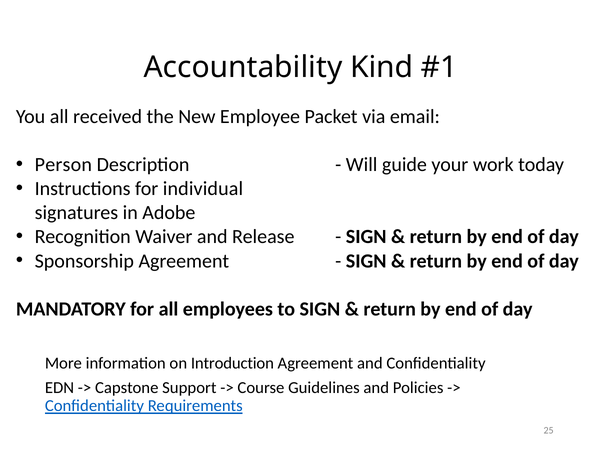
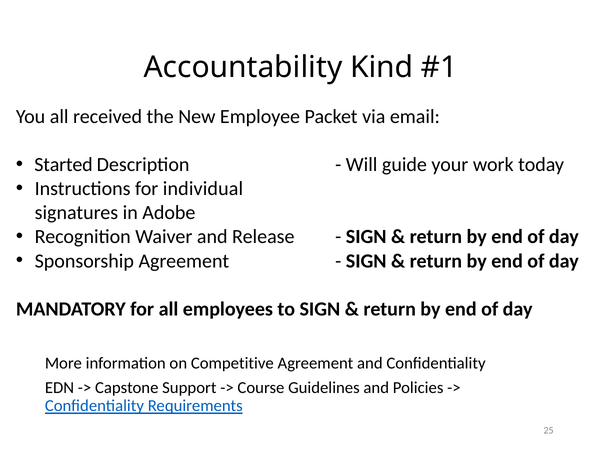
Person: Person -> Started
Introduction: Introduction -> Competitive
